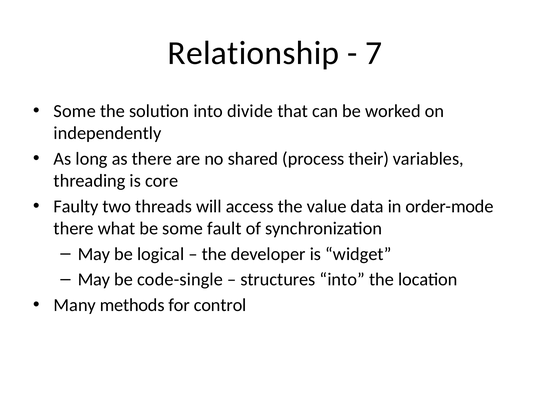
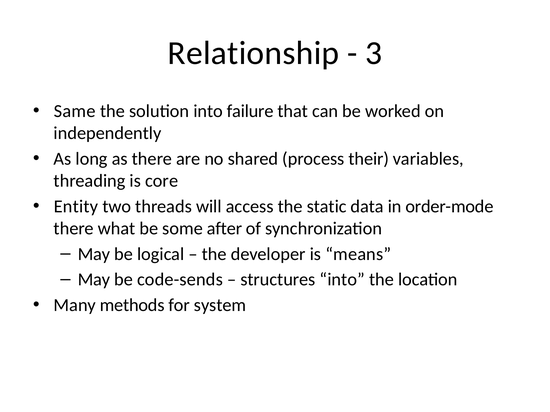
7: 7 -> 3
Some at (75, 111): Some -> Same
divide: divide -> failure
Faulty: Faulty -> Entity
value: value -> static
fault: fault -> after
widget: widget -> means
code-single: code-single -> code-sends
control: control -> system
